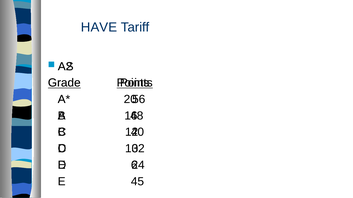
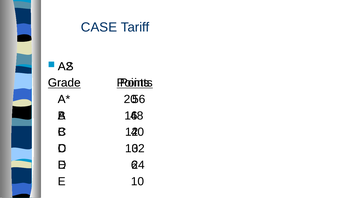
HAVE: HAVE -> CASE
E 45: 45 -> 10
